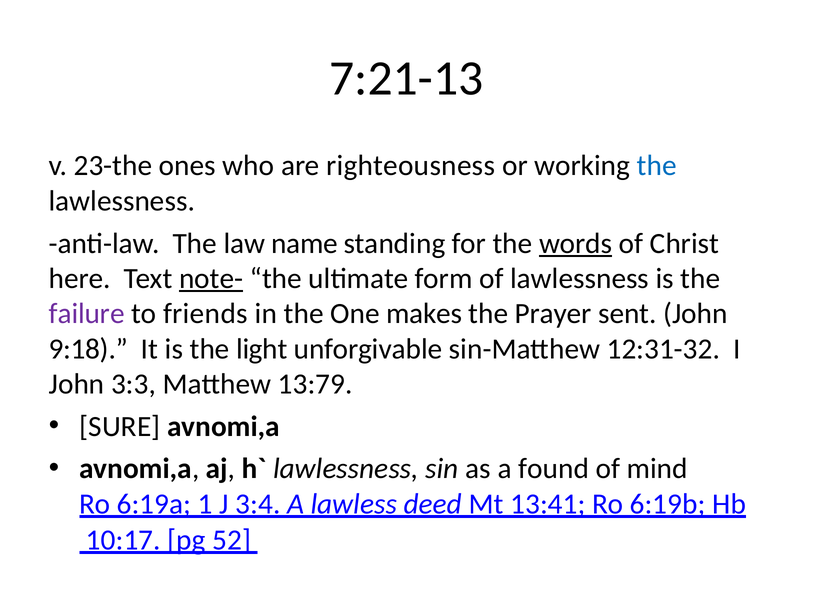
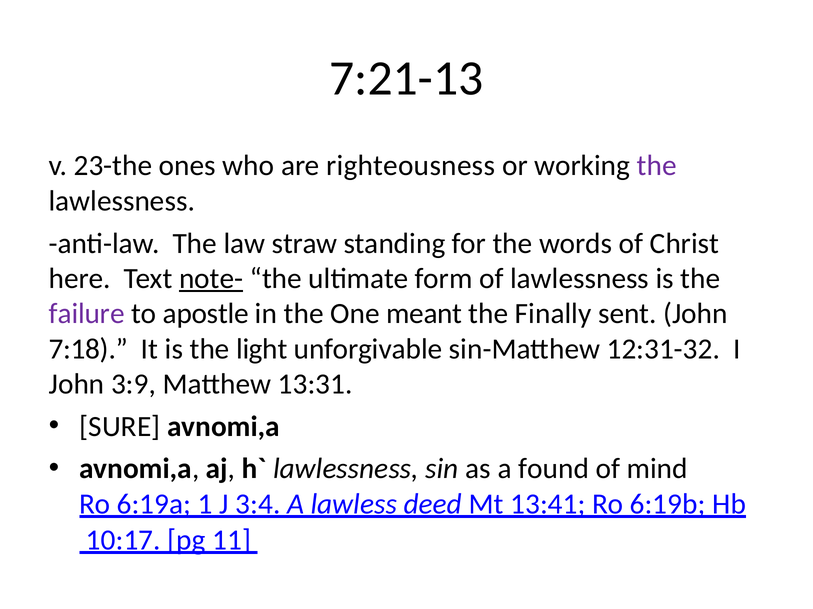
the at (657, 166) colour: blue -> purple
name: name -> straw
words underline: present -> none
friends: friends -> apostle
makes: makes -> meant
Prayer: Prayer -> Finally
9:18: 9:18 -> 7:18
3:3: 3:3 -> 3:9
13:79: 13:79 -> 13:31
52: 52 -> 11
